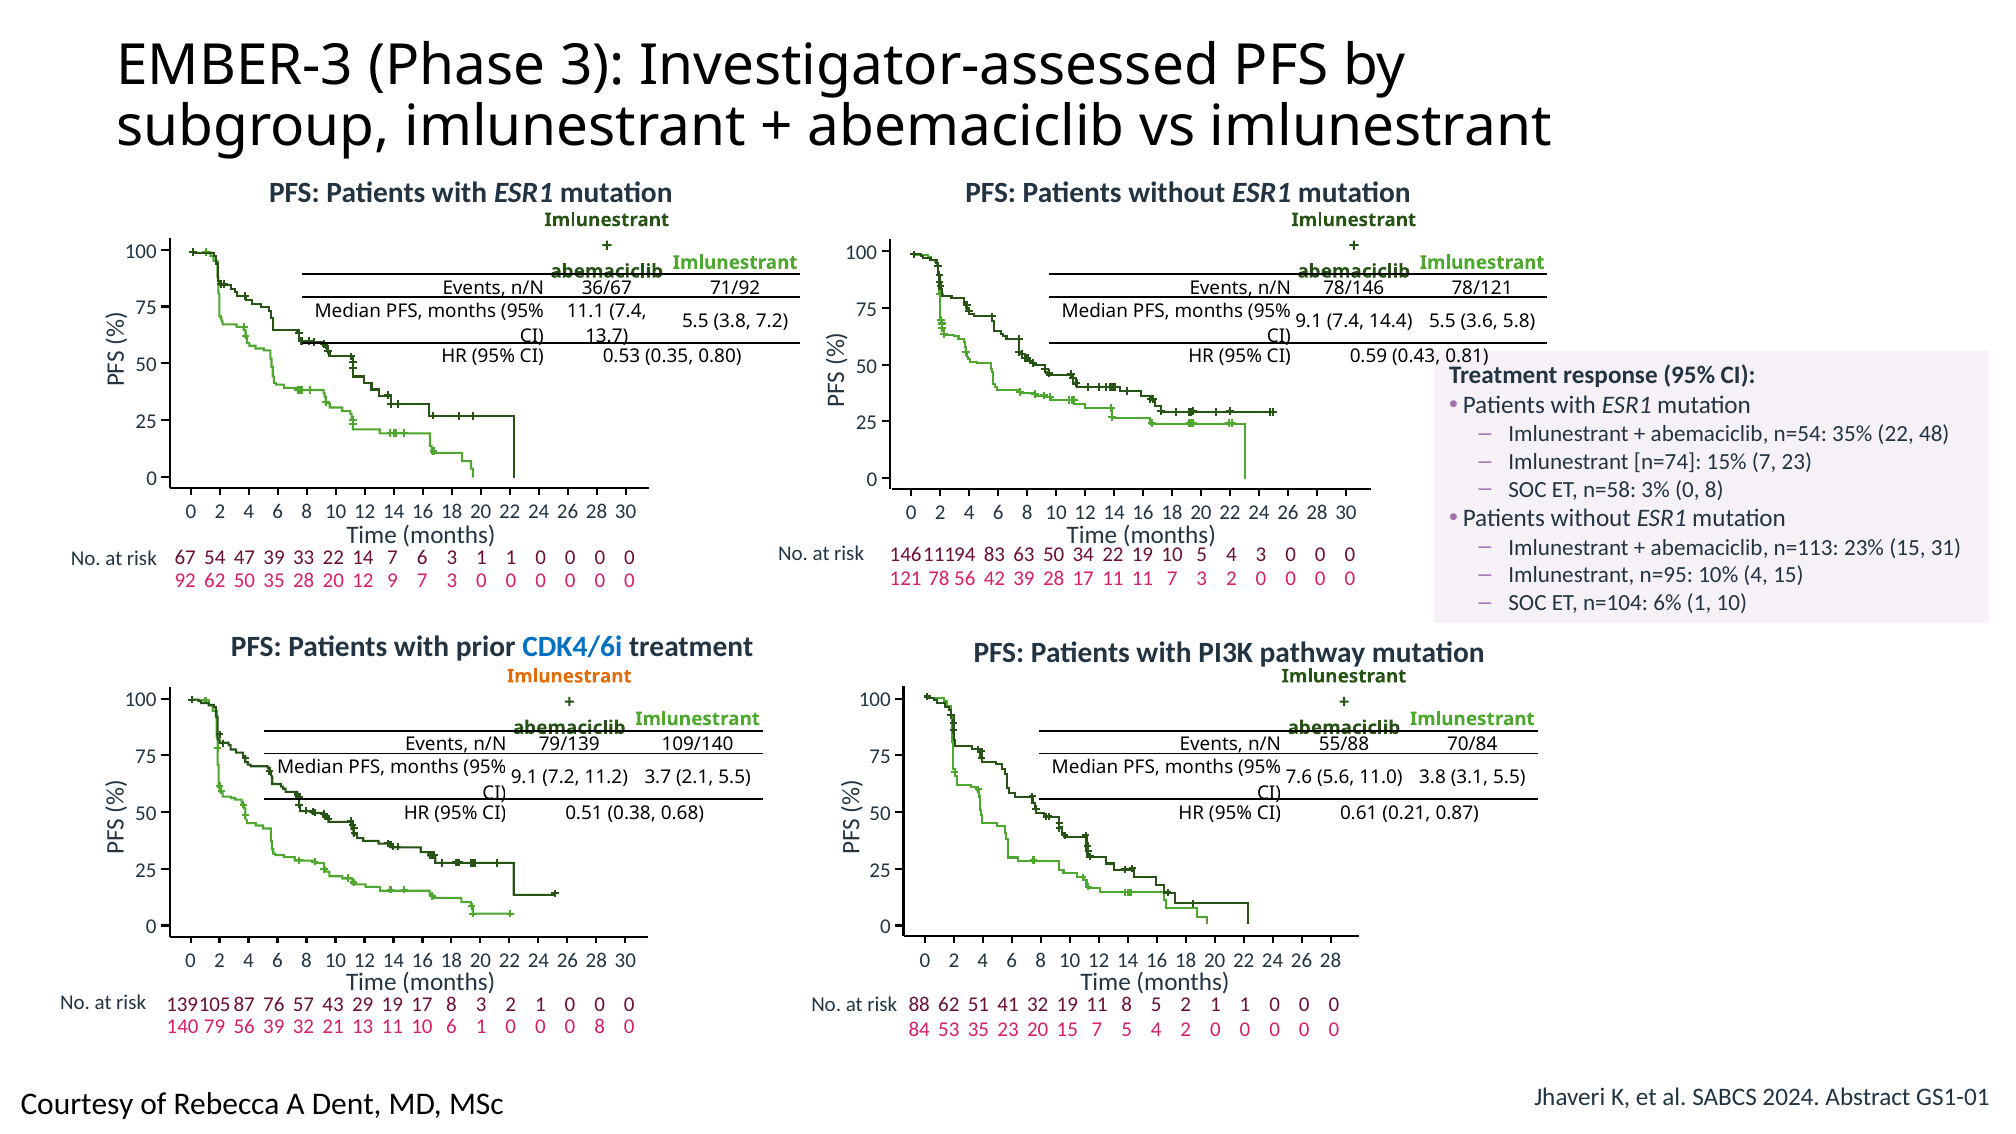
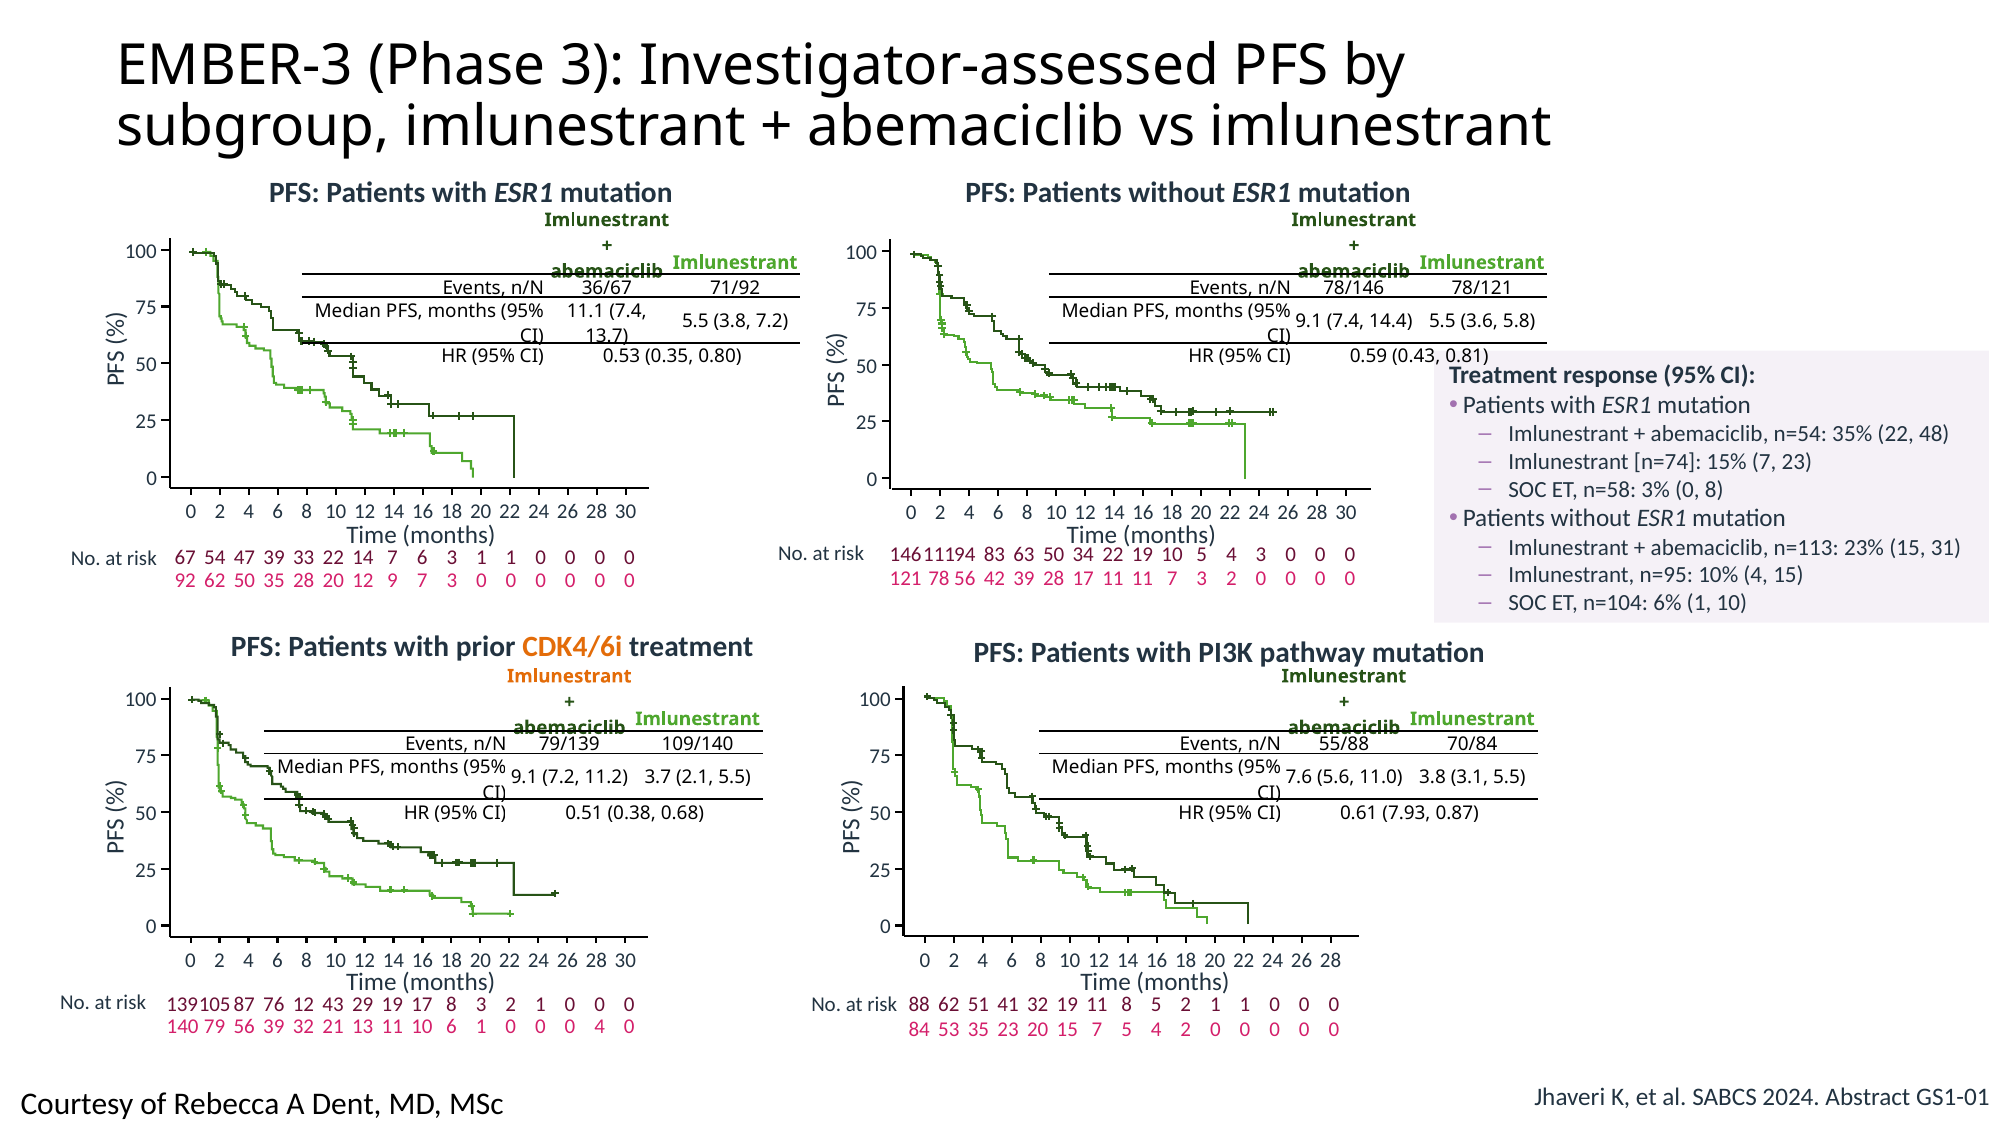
CDK4/6i colour: blue -> orange
0.21: 0.21 -> 7.93
76 57: 57 -> 12
0 0 8: 8 -> 4
